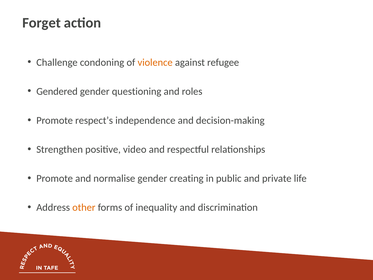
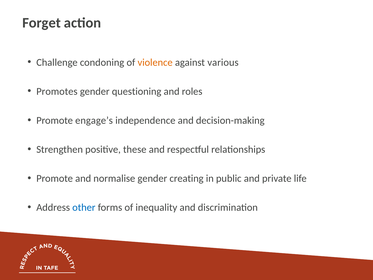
refugee: refugee -> various
Gendered: Gendered -> Promotes
respect’s: respect’s -> engage’s
video: video -> these
other colour: orange -> blue
